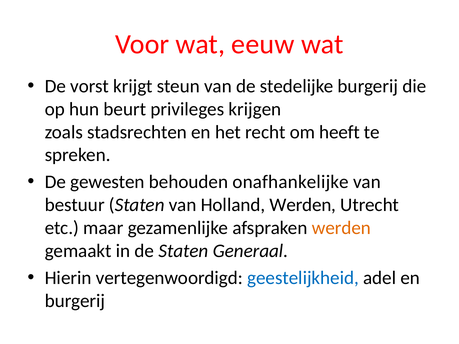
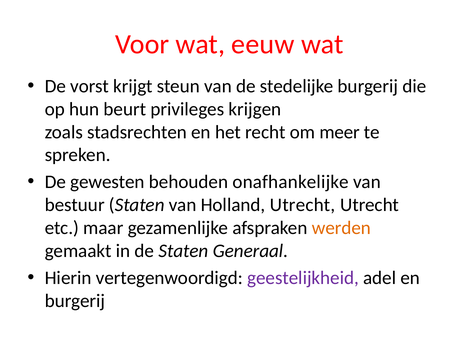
heeft: heeft -> meer
Holland Werden: Werden -> Utrecht
geestelijkheid colour: blue -> purple
